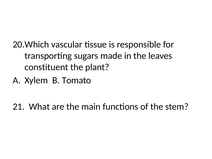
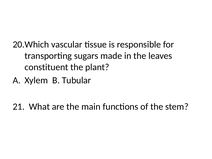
Tomato: Tomato -> Tubular
